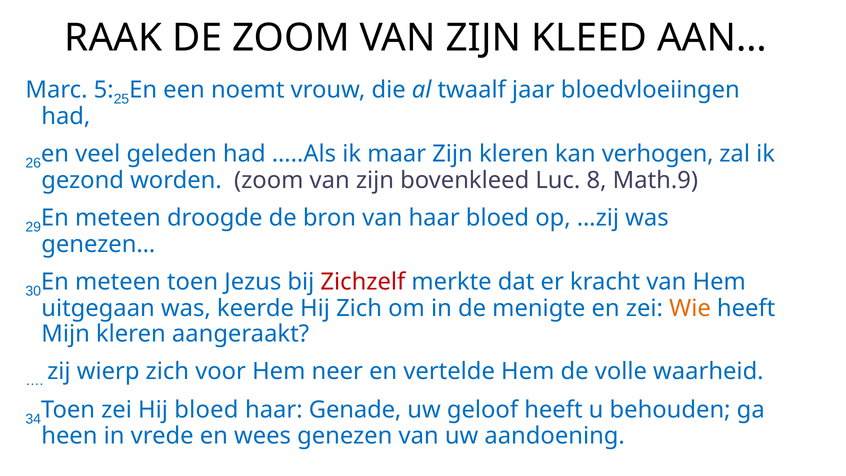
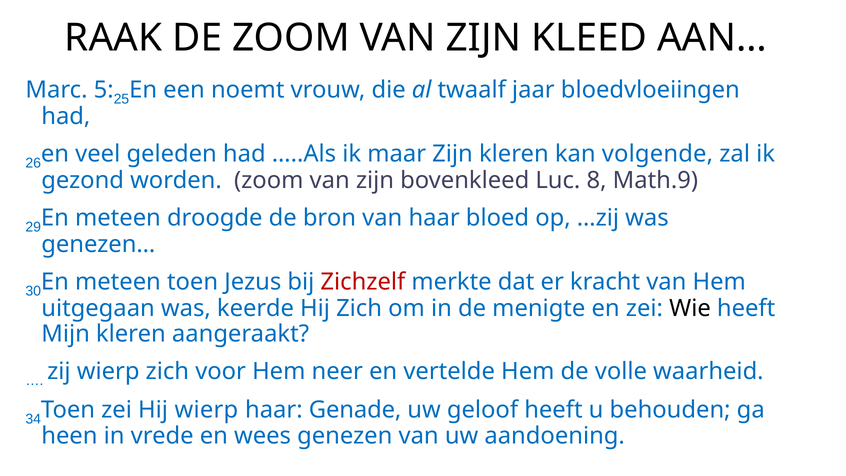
verhogen: verhogen -> volgende
Wie colour: orange -> black
Hij bloed: bloed -> wierp
